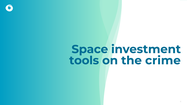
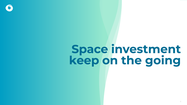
tools: tools -> keep
crime: crime -> going
